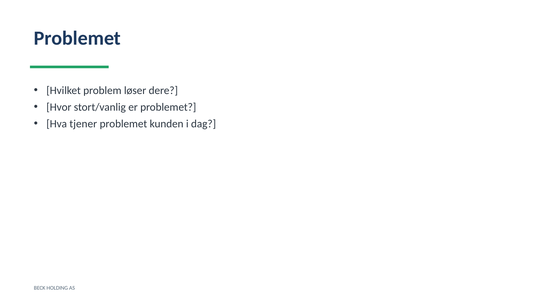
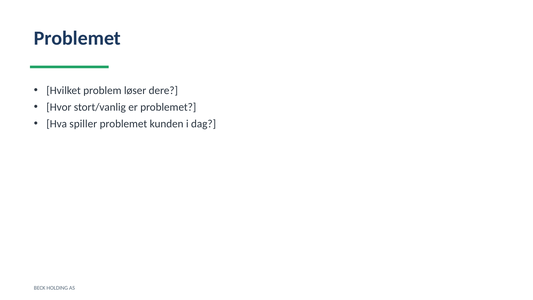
tjener: tjener -> spiller
